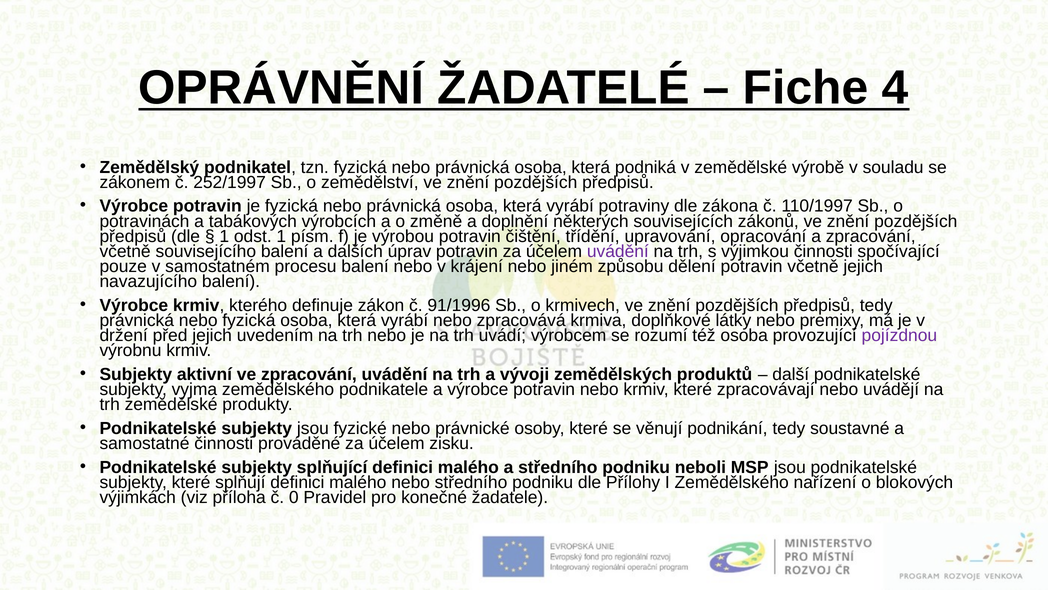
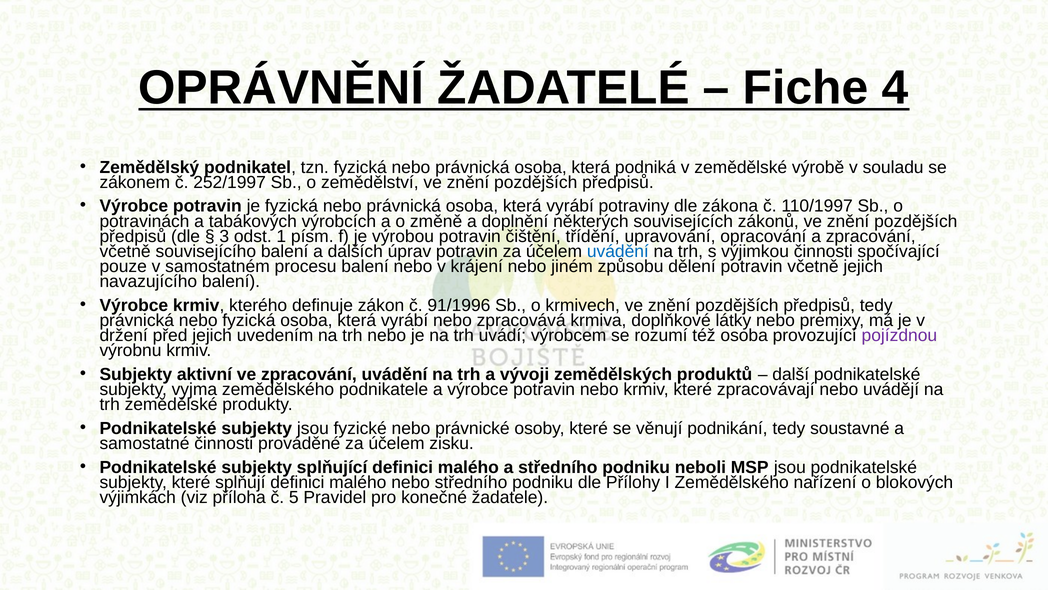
1 at (224, 236): 1 -> 3
uvádění at (618, 251) colour: purple -> blue
0: 0 -> 5
